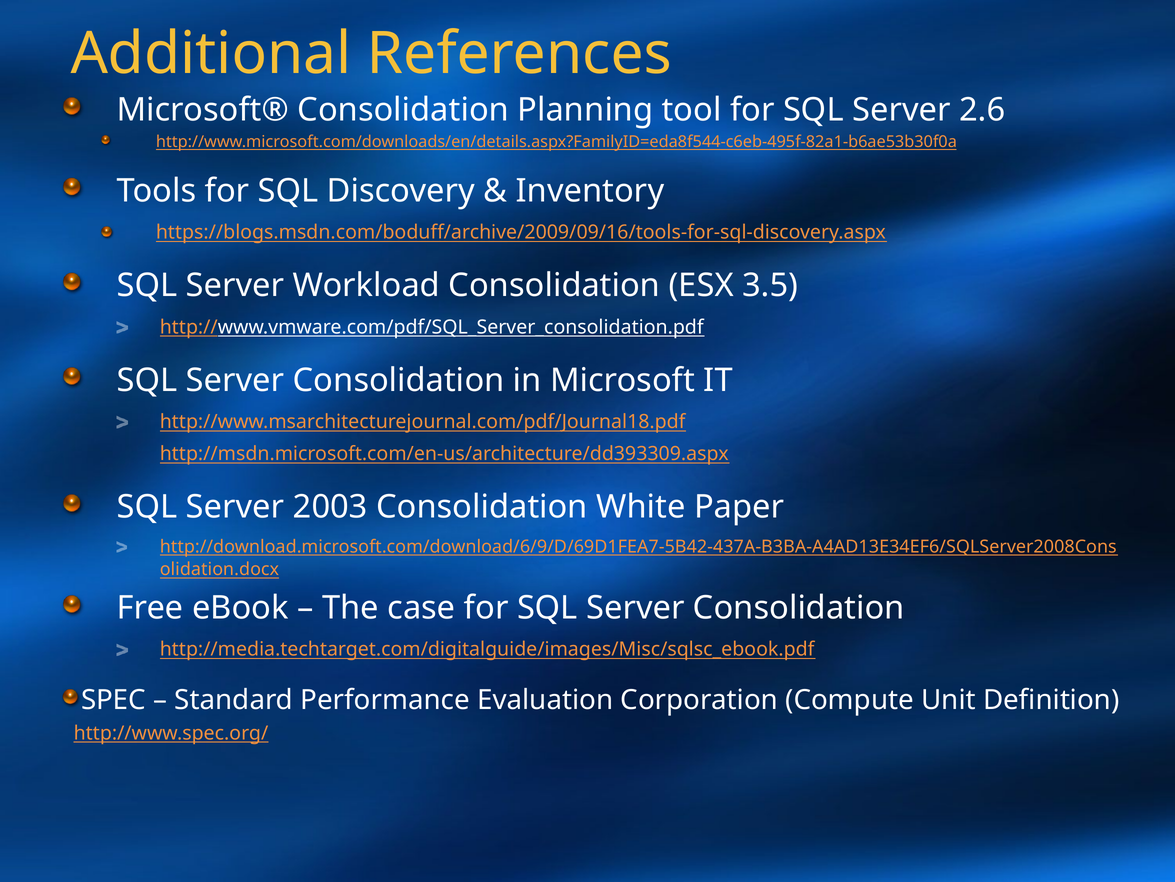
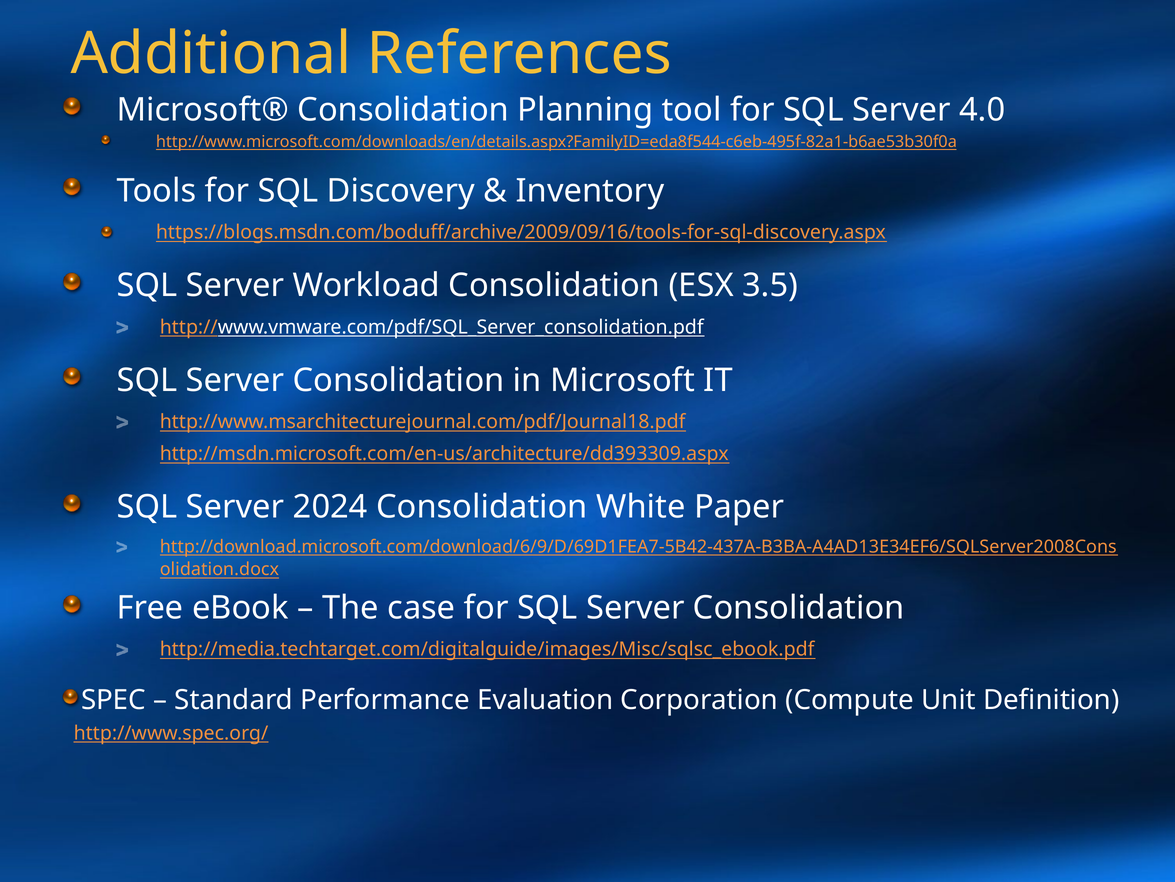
2.6: 2.6 -> 4.0
2003: 2003 -> 2024
